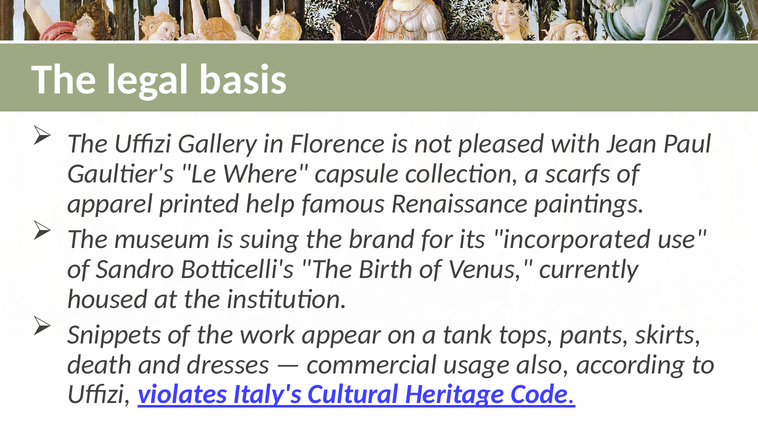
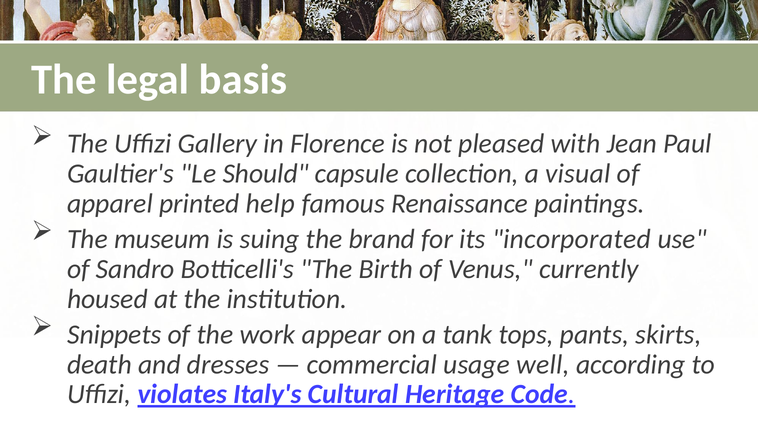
Where: Where -> Should
scarfs: scarfs -> visual
also: also -> well
